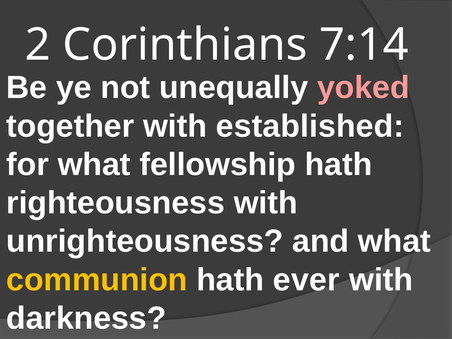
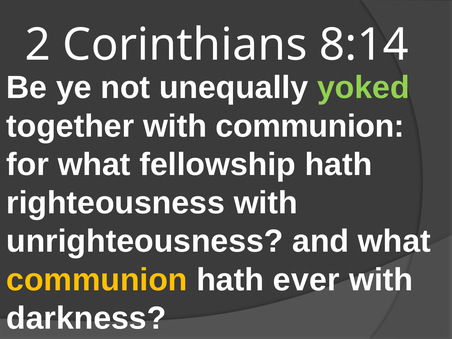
7:14: 7:14 -> 8:14
yoked colour: pink -> light green
with established: established -> communion
